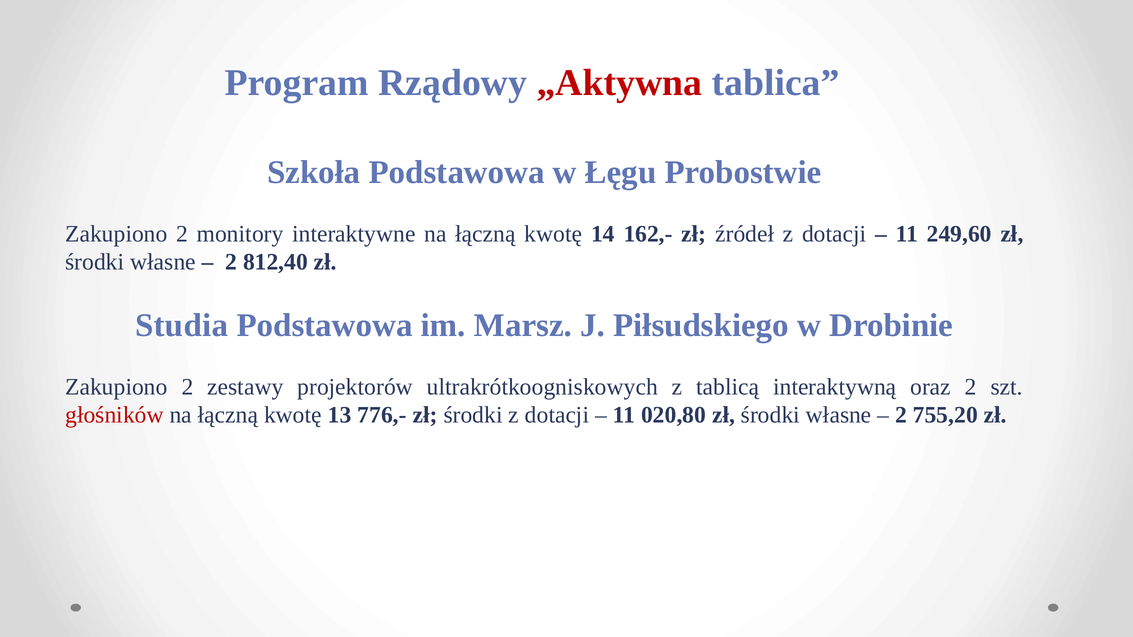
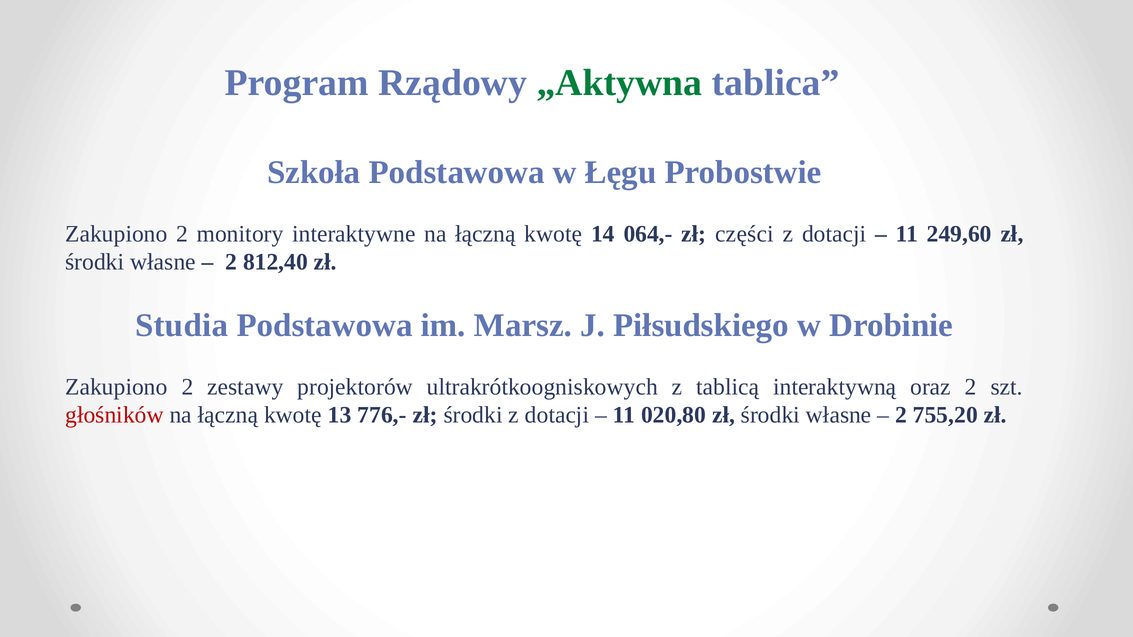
„Aktywna colour: red -> green
162,-: 162,- -> 064,-
źródeł: źródeł -> części
